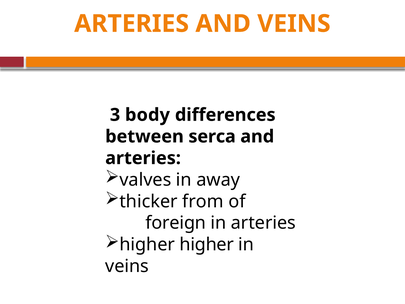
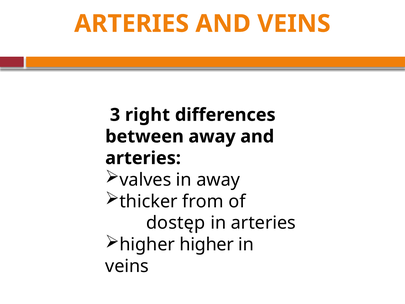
body: body -> right
between serca: serca -> away
foreign: foreign -> dostęp
